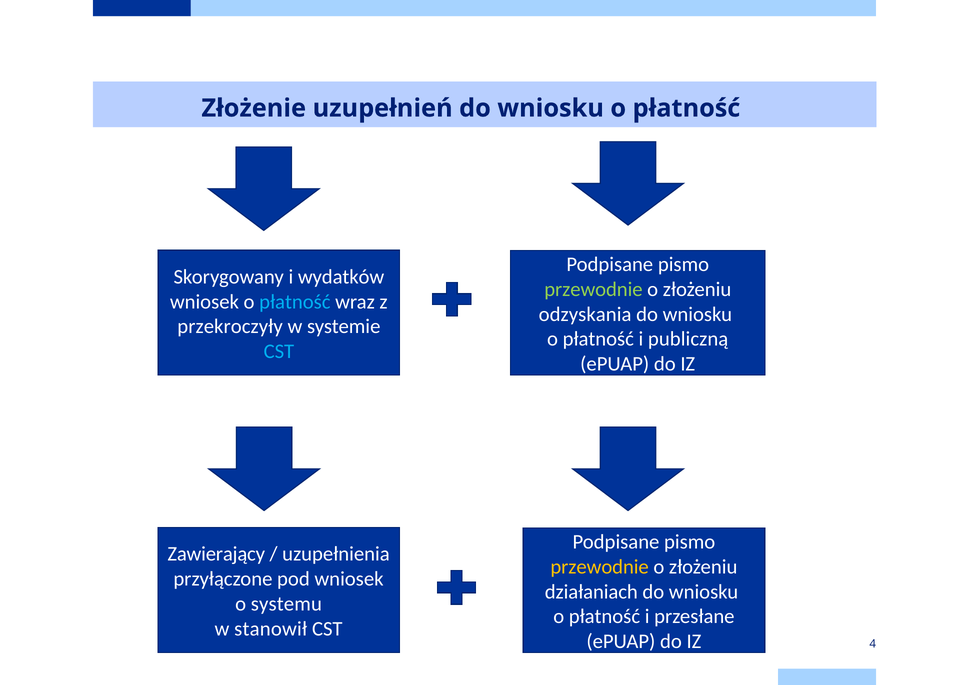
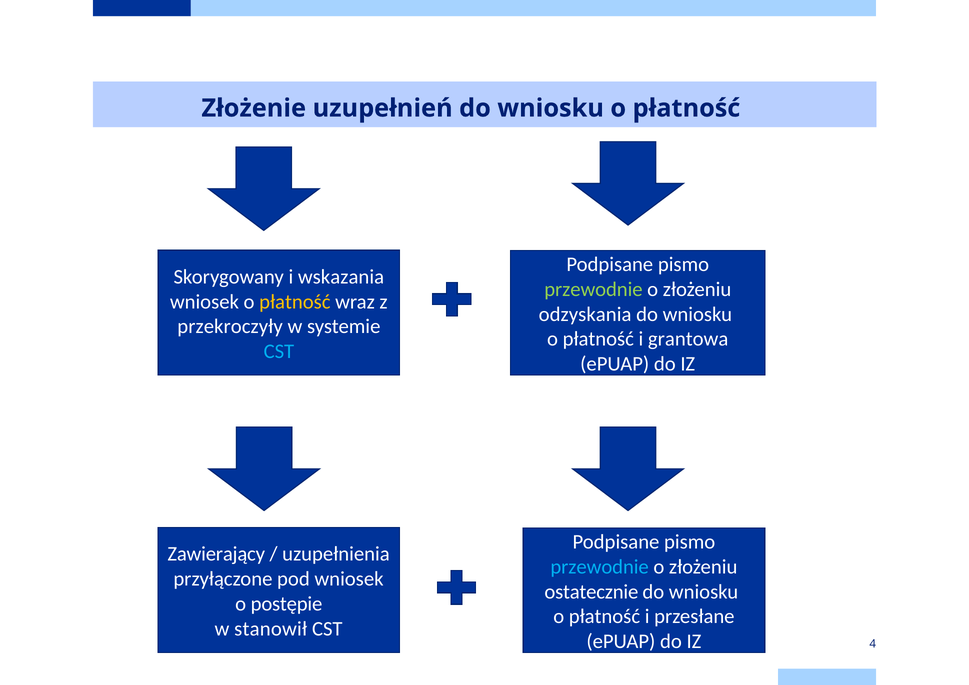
wydatków: wydatków -> wskazania
płatność at (295, 302) colour: light blue -> yellow
publiczną: publiczną -> grantowa
przewodnie at (600, 567) colour: yellow -> light blue
działaniach: działaniach -> ostatecznie
systemu: systemu -> postępie
